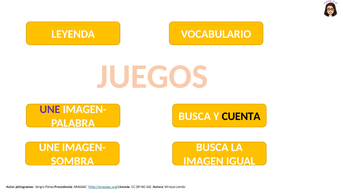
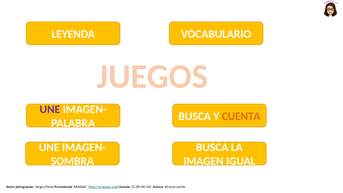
CUENTA colour: black -> orange
